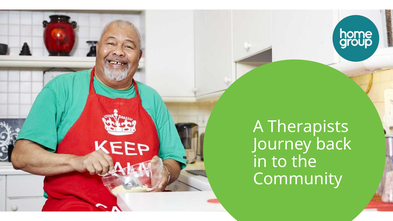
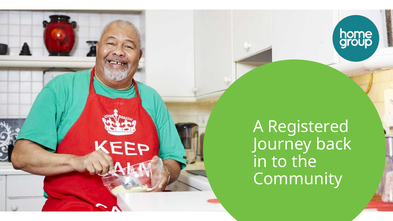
Therapists: Therapists -> Registered
